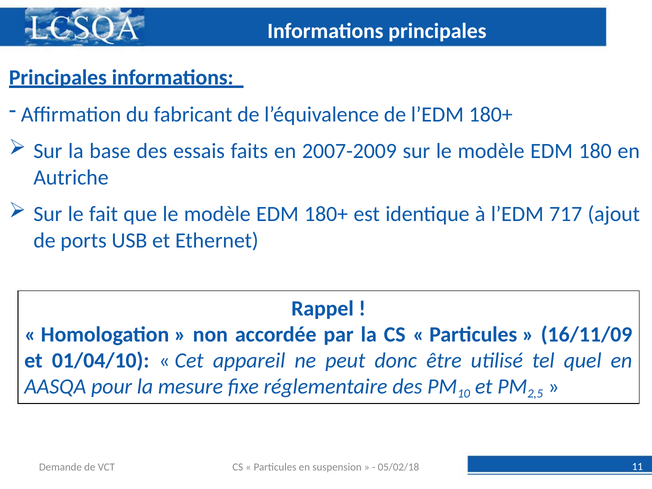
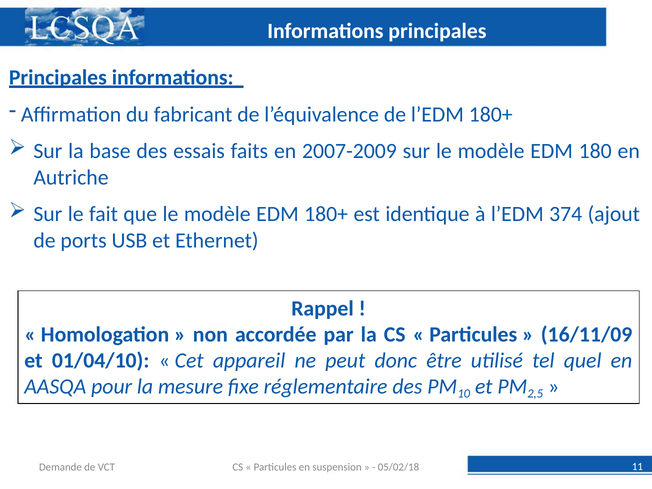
717: 717 -> 374
